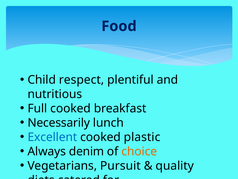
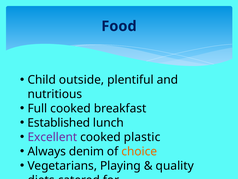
respect: respect -> outside
Necessarily: Necessarily -> Established
Excellent colour: blue -> purple
Pursuit: Pursuit -> Playing
